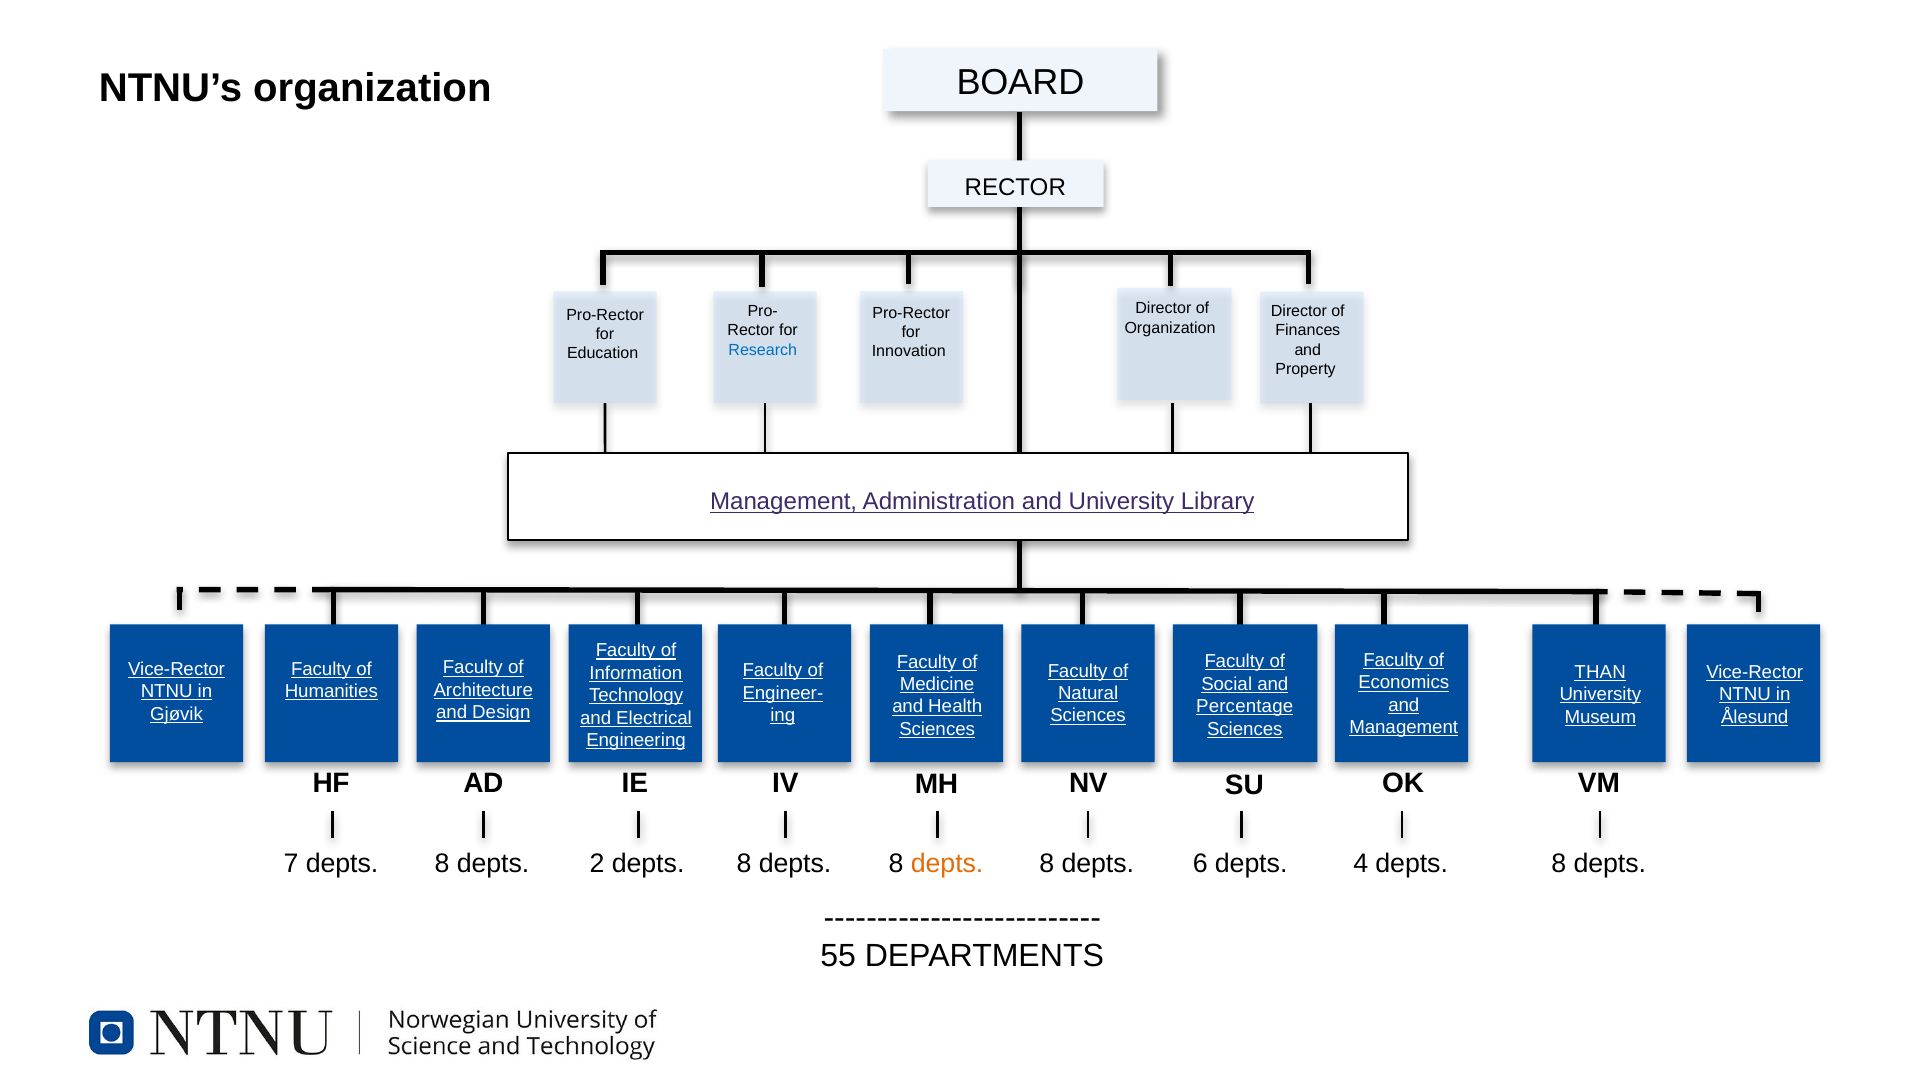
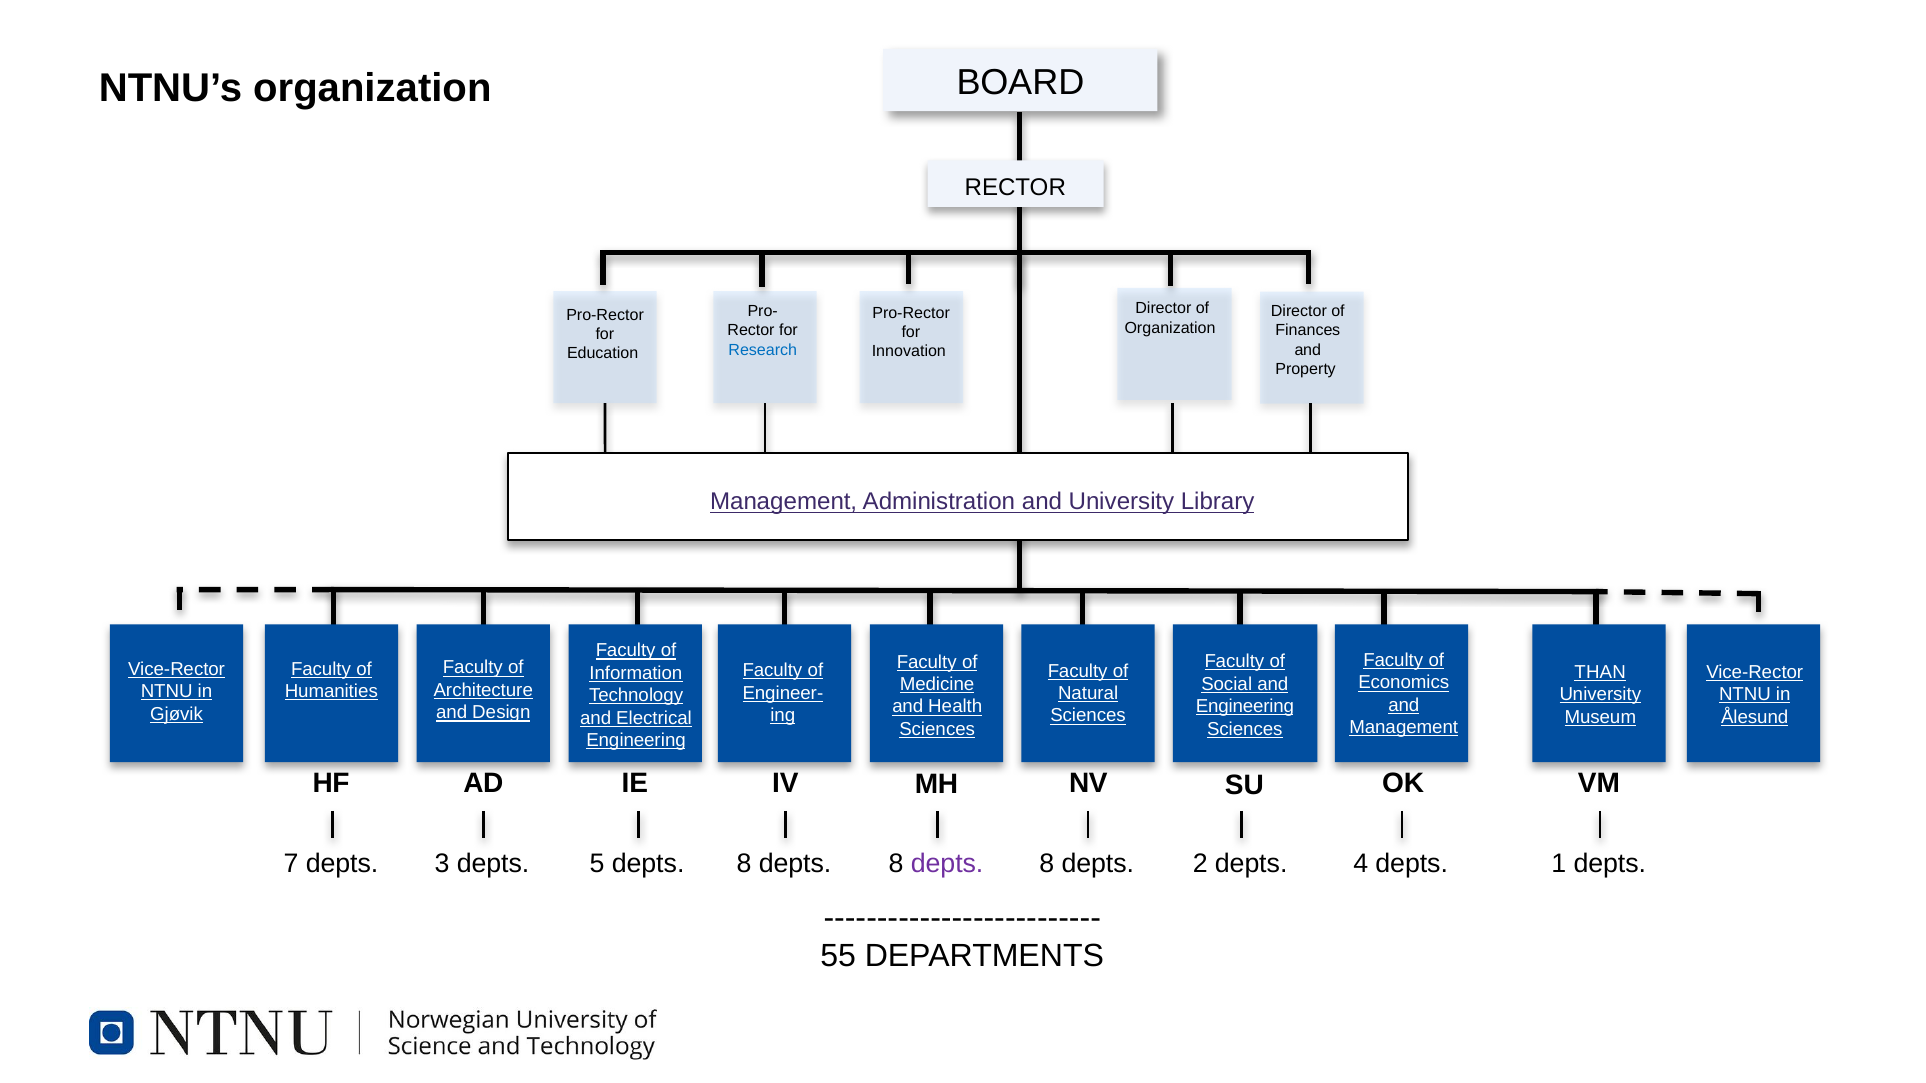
Percentage at (1245, 707): Percentage -> Engineering
7 depts 8: 8 -> 3
2: 2 -> 5
depts at (947, 864) colour: orange -> purple
6: 6 -> 2
4 depts 8: 8 -> 1
